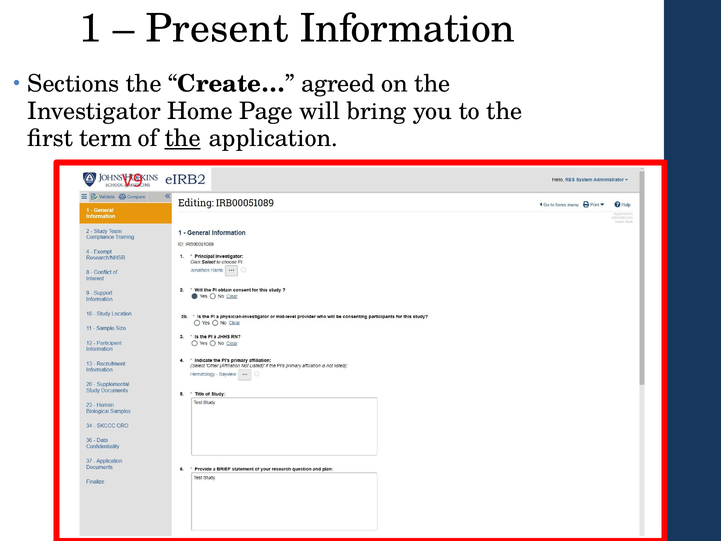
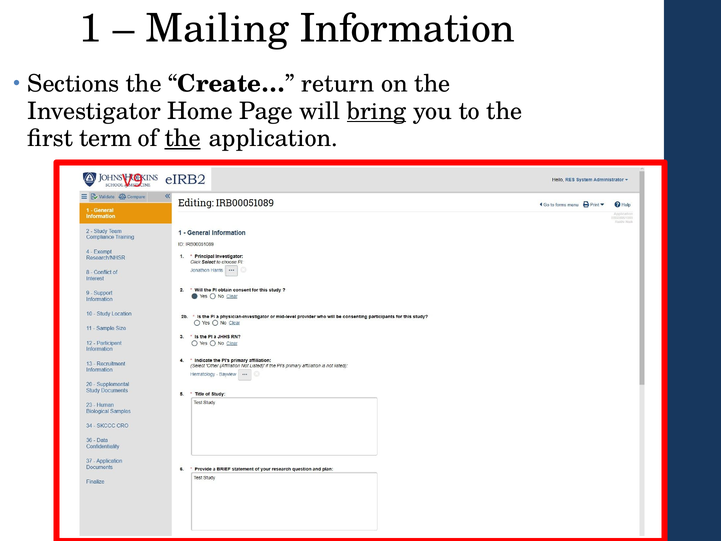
Present: Present -> Mailing
agreed: agreed -> return
bring underline: none -> present
